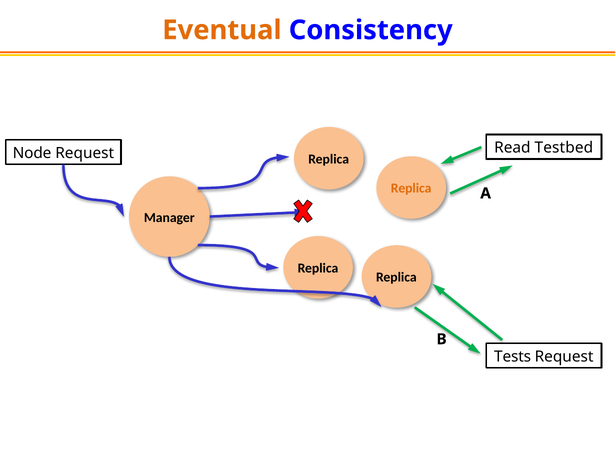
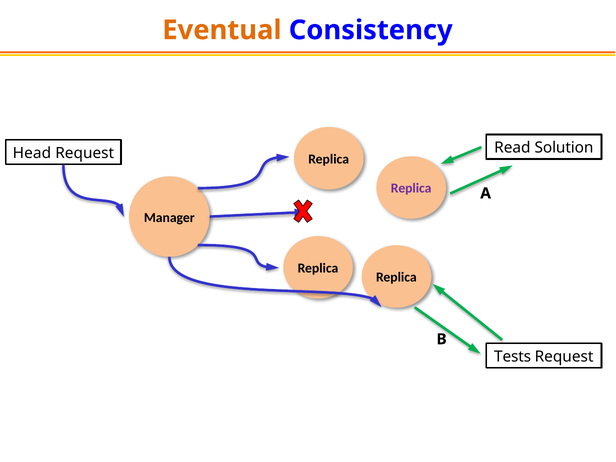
Node: Node -> Head
Testbed: Testbed -> Solution
Replica at (411, 188) colour: orange -> purple
